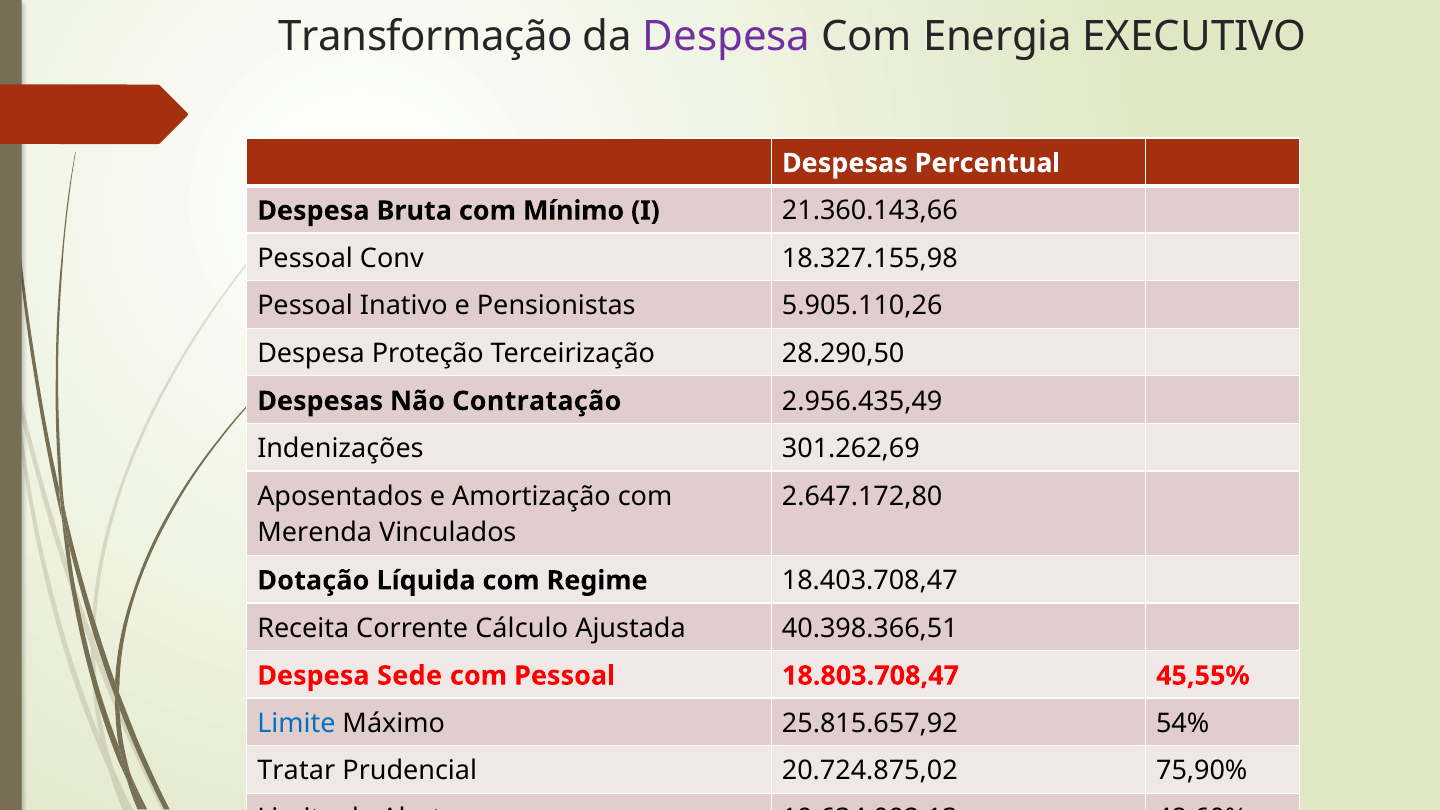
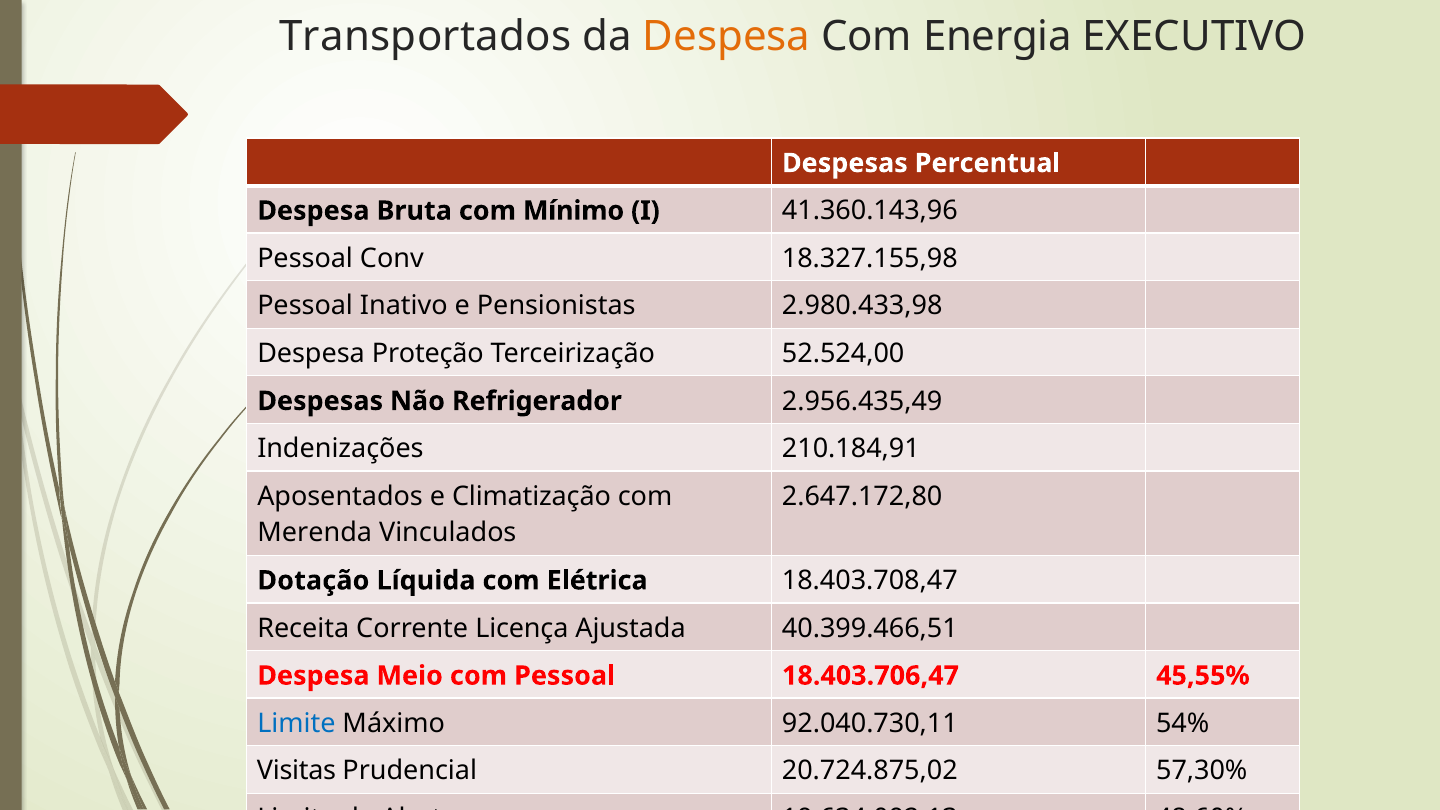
Transformação: Transformação -> Transportados
Despesa at (727, 36) colour: purple -> orange
21.360.143,66: 21.360.143,66 -> 41.360.143,96
5.905.110,26: 5.905.110,26 -> 2.980.433,98
28.290,50: 28.290,50 -> 52.524,00
Contratação: Contratação -> Refrigerador
301.262,69: 301.262,69 -> 210.184,91
Amortização: Amortização -> Climatização
Regime: Regime -> Elétrica
Cálculo: Cálculo -> Licença
40.398.366,51: 40.398.366,51 -> 40.399.466,51
Sede: Sede -> Meio
18.803.708,47: 18.803.708,47 -> 18.403.706,47
25.815.657,92: 25.815.657,92 -> 92.040.730,11
Tratar: Tratar -> Visitas
75,90%: 75,90% -> 57,30%
